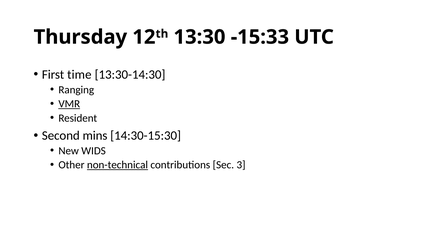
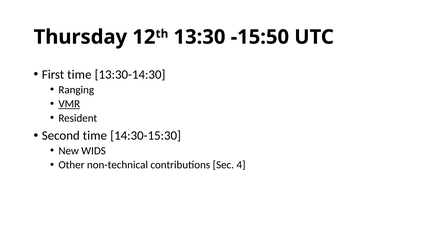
-15:33: -15:33 -> -15:50
Second mins: mins -> time
non-technical underline: present -> none
3: 3 -> 4
